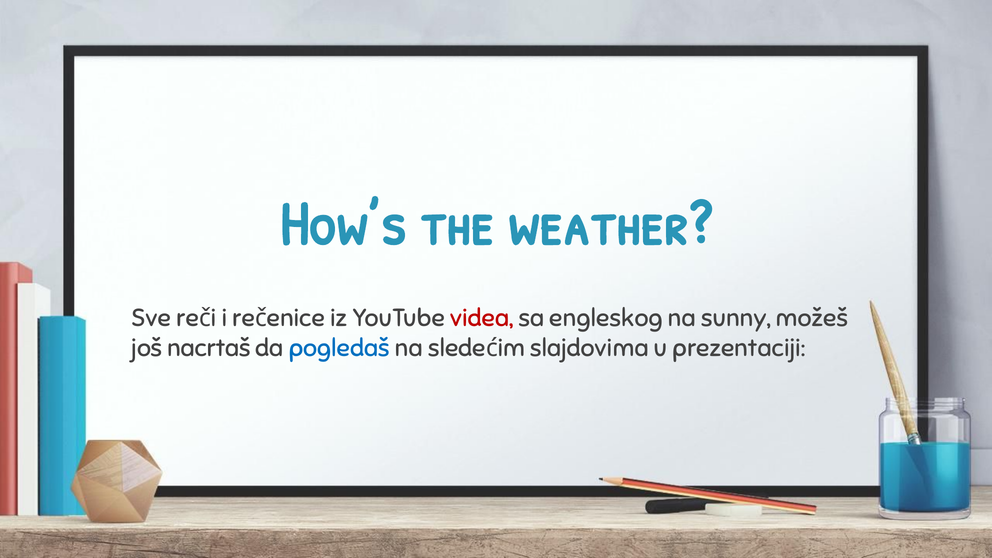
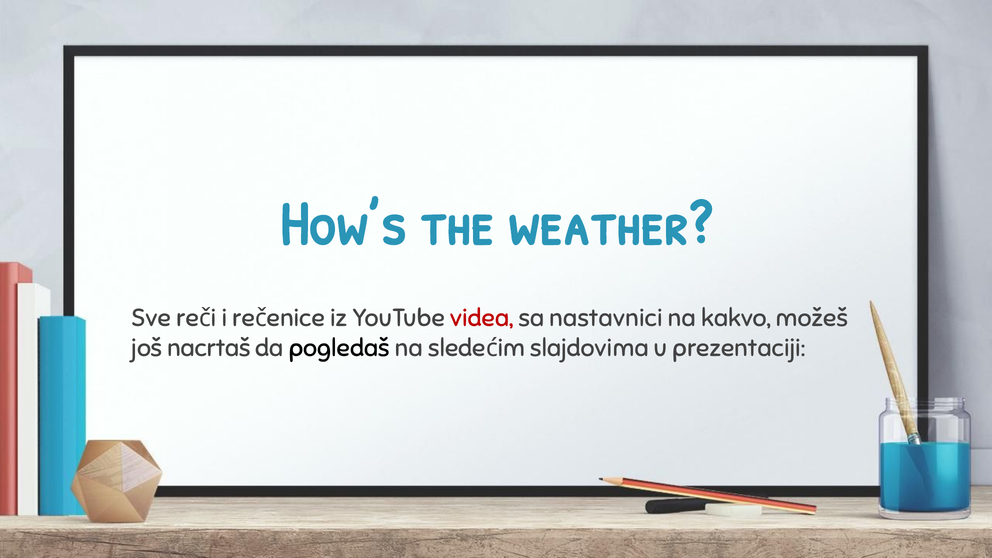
engleskog: engleskog -> nastavnici
sunny: sunny -> kakvo
pogledaš colour: blue -> black
